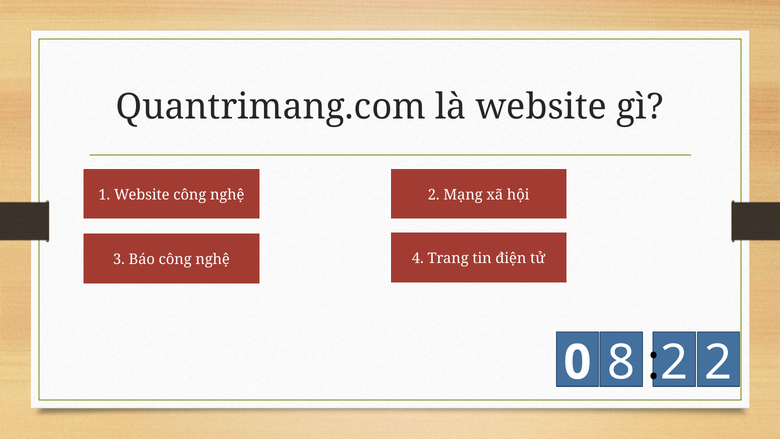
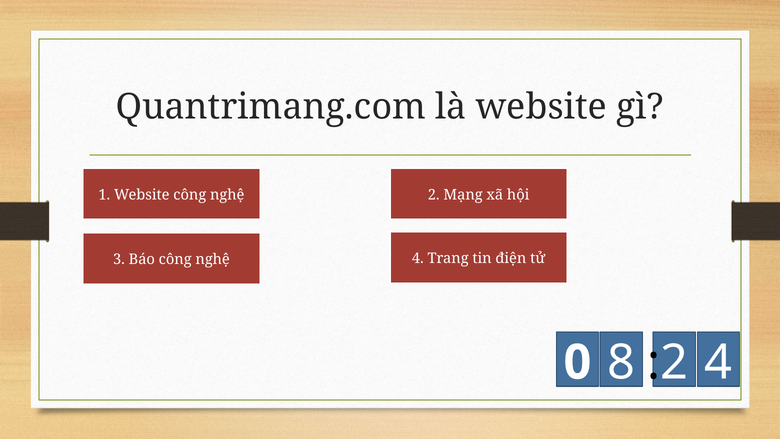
8 2: 2 -> 4
